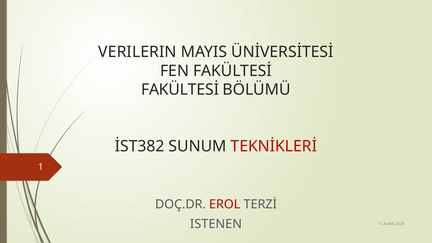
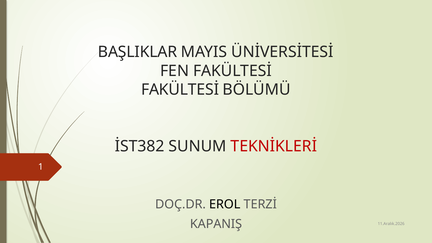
VERILERIN: VERILERIN -> BAŞLIKLAR
EROL colour: red -> black
ISTENEN: ISTENEN -> KAPANIŞ
